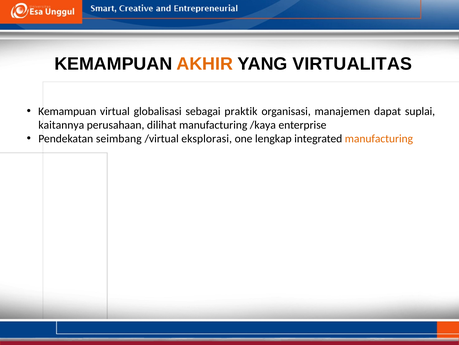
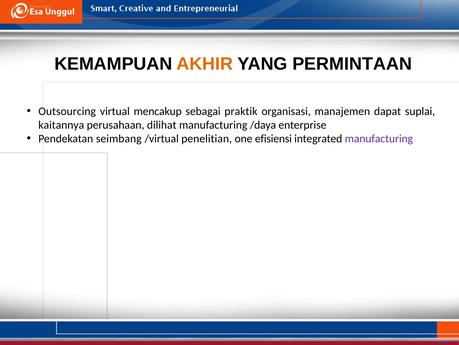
VIRTUALITAS: VIRTUALITAS -> PERMINTAAN
Kemampuan at (67, 111): Kemampuan -> Outsourcing
globalisasi: globalisasi -> mencakup
/kaya: /kaya -> /daya
eksplorasi: eksplorasi -> penelitian
lengkap: lengkap -> efisiensi
manufacturing at (379, 139) colour: orange -> purple
